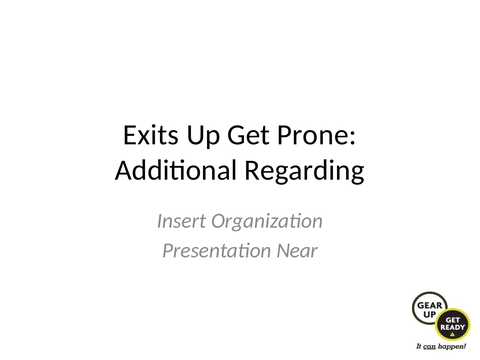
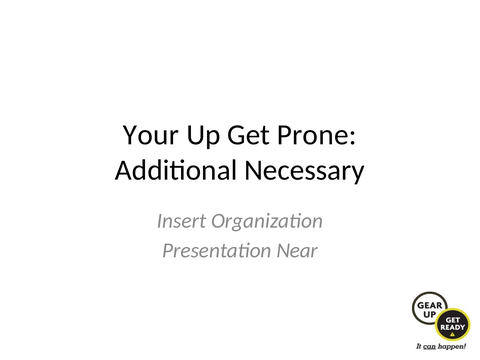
Exits: Exits -> Your
Regarding: Regarding -> Necessary
